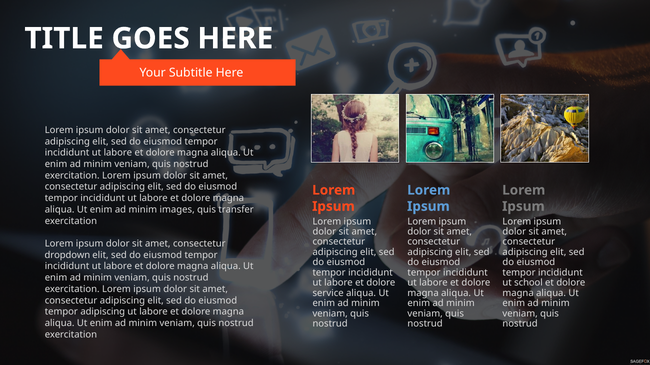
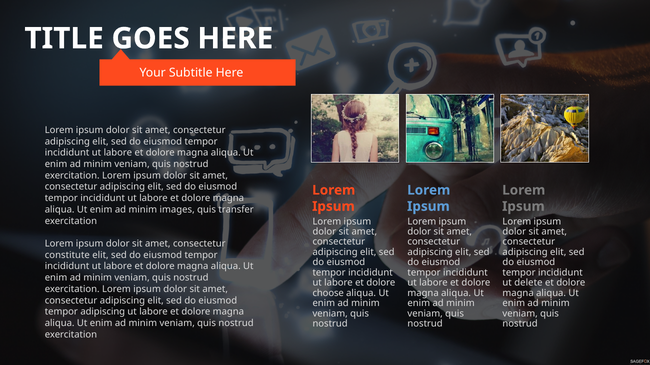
dropdown: dropdown -> constitute
school: school -> delete
service: service -> choose
